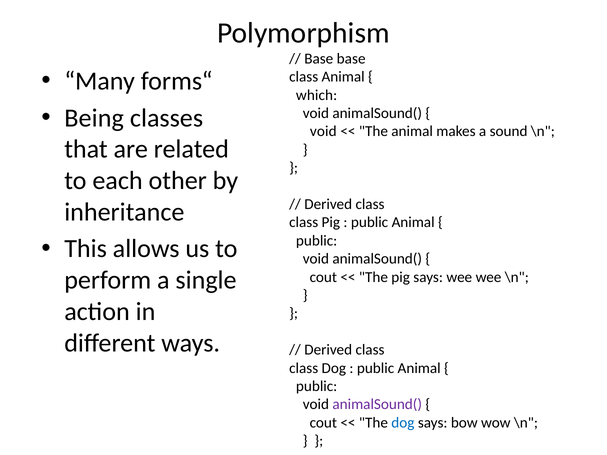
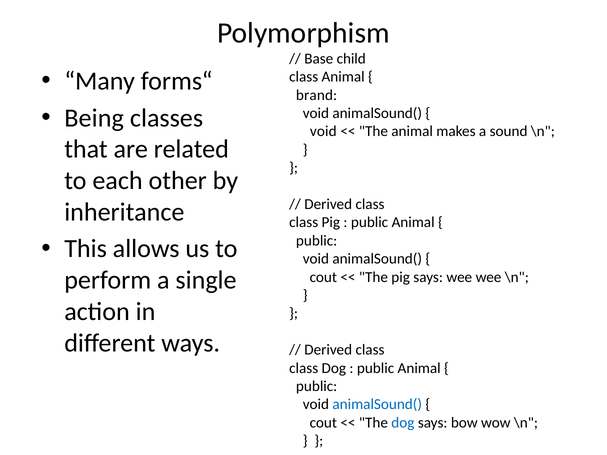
Base base: base -> child
which: which -> brand
animalSound( at (377, 405) colour: purple -> blue
